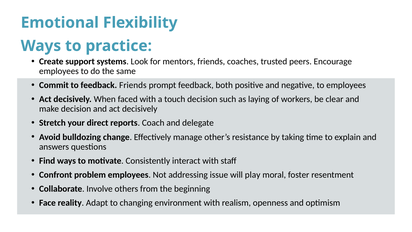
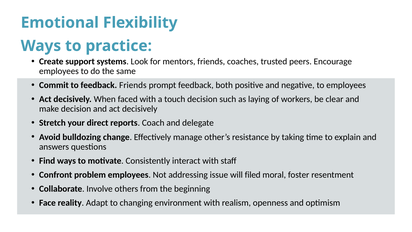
play: play -> filed
